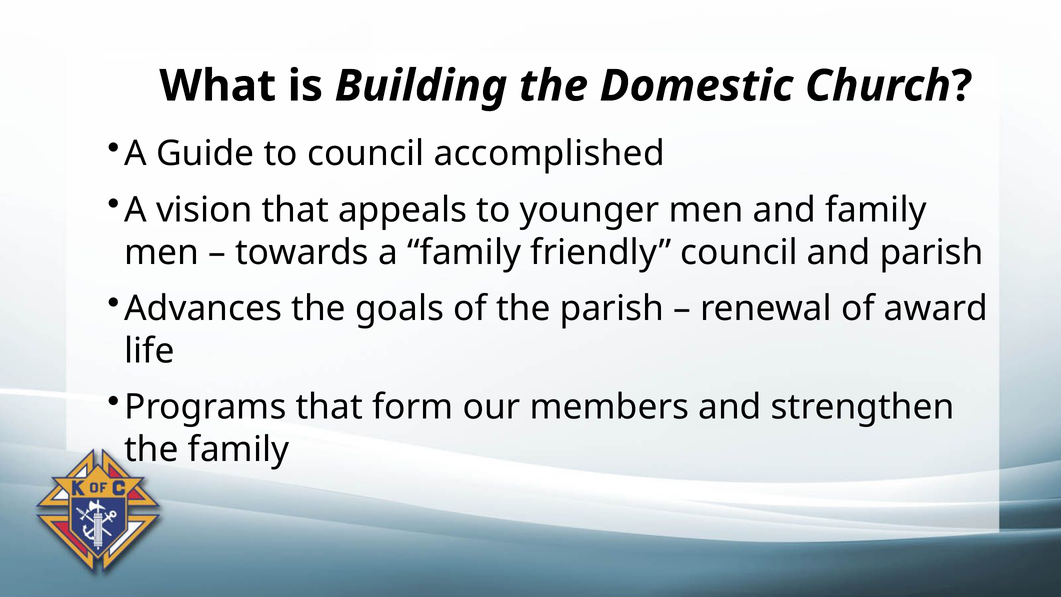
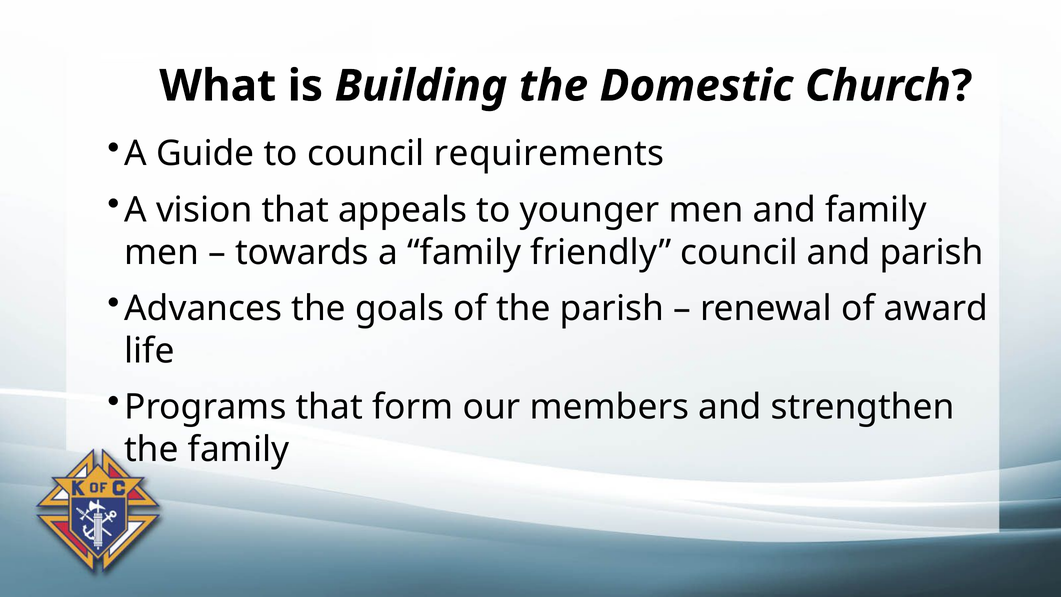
accomplished: accomplished -> requirements
